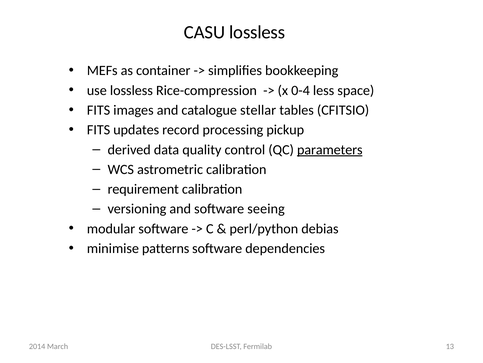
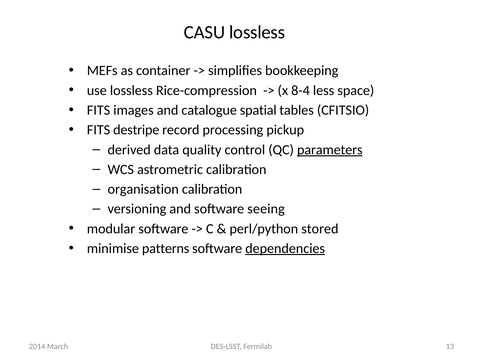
0-4: 0-4 -> 8-4
stellar: stellar -> spatial
updates: updates -> destripe
requirement: requirement -> organisation
debias: debias -> stored
dependencies underline: none -> present
